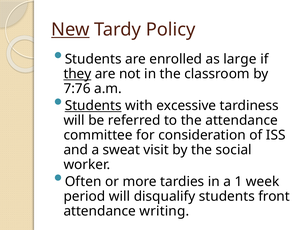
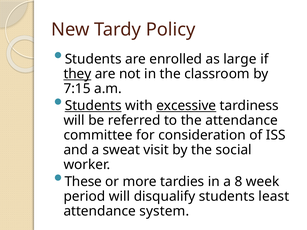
New underline: present -> none
7:76: 7:76 -> 7:15
excessive underline: none -> present
Often: Often -> These
1: 1 -> 8
front: front -> least
writing: writing -> system
